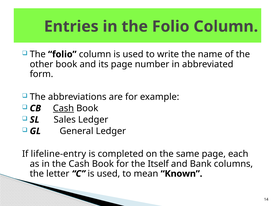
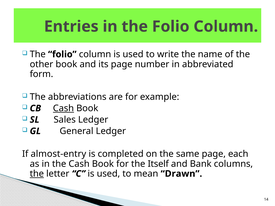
lifeline-entry: lifeline-entry -> almost-entry
the at (37, 174) underline: none -> present
Known: Known -> Drawn
